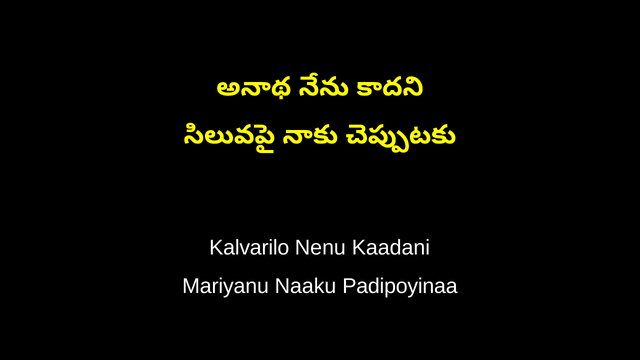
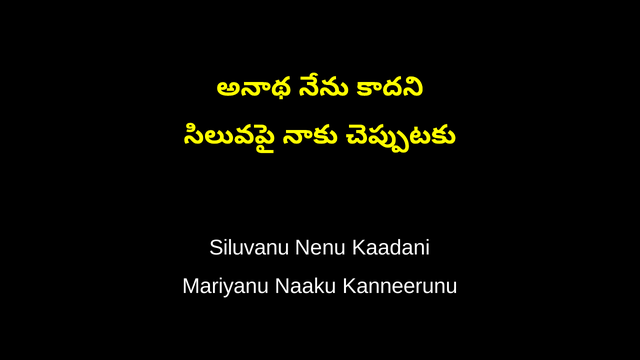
Kalvarilo: Kalvarilo -> Siluvanu
Padipoyinaa: Padipoyinaa -> Kanneerunu
